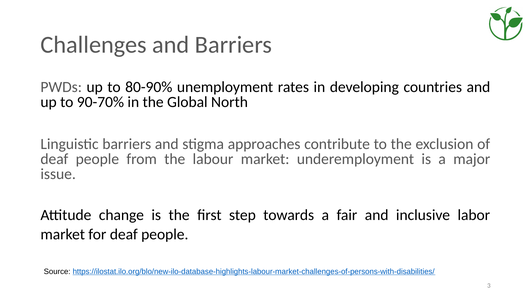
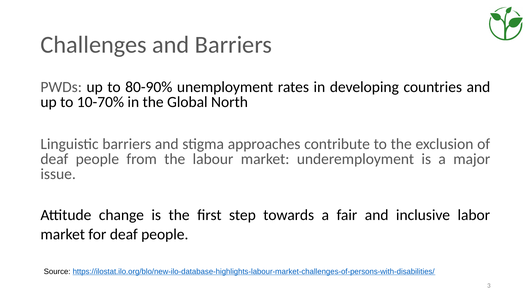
90-70%: 90-70% -> 10-70%
